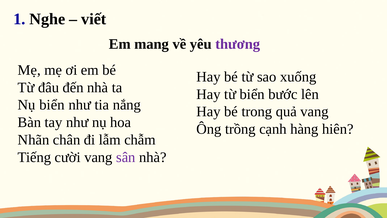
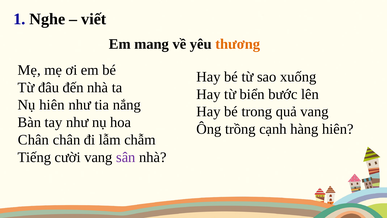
thương colour: purple -> orange
Nụ biển: biển -> hiên
Nhãn at (34, 140): Nhãn -> Chân
